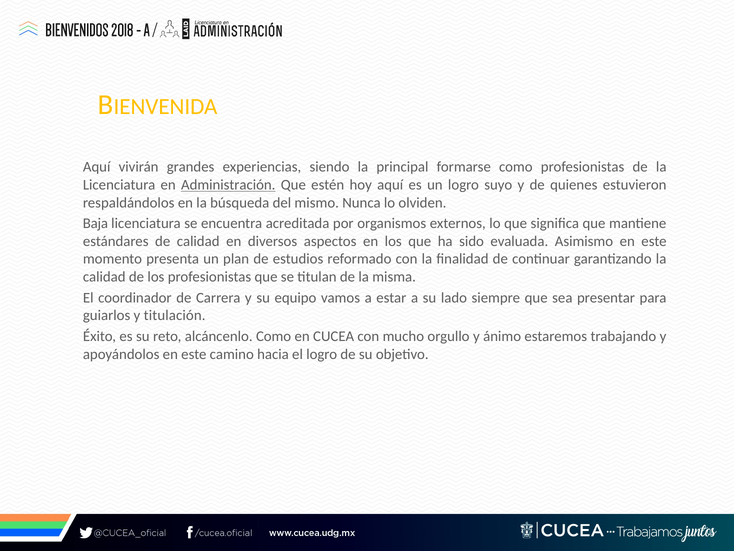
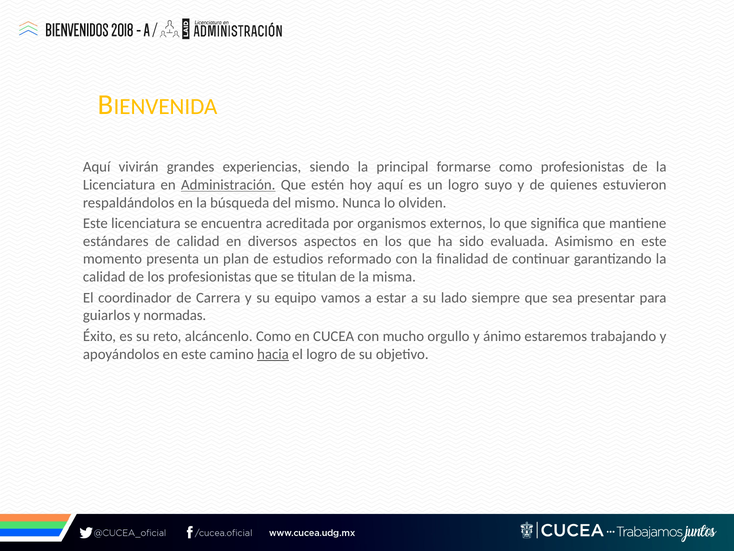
Baja at (95, 223): Baja -> Este
titulación: titulación -> normadas
hacia underline: none -> present
